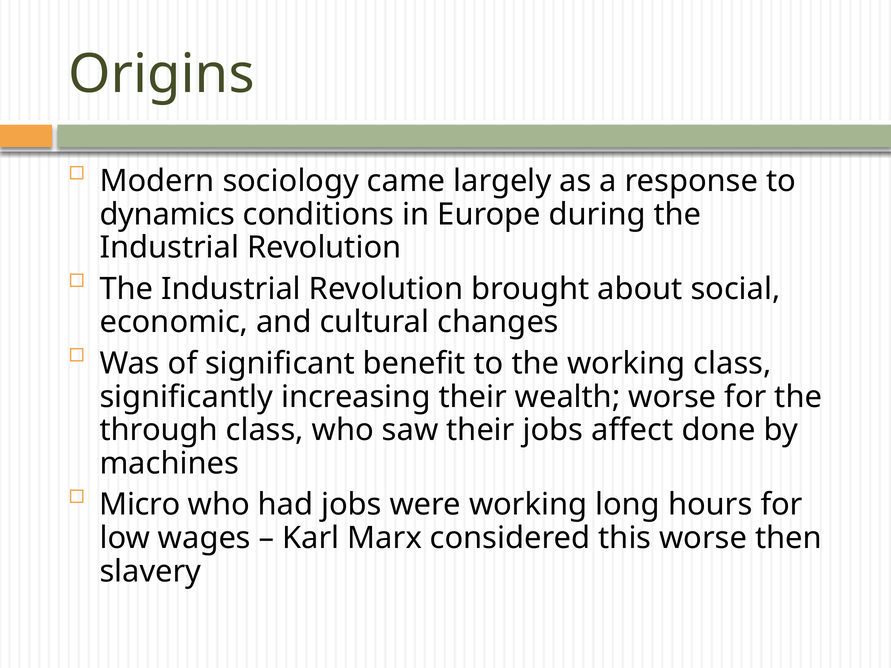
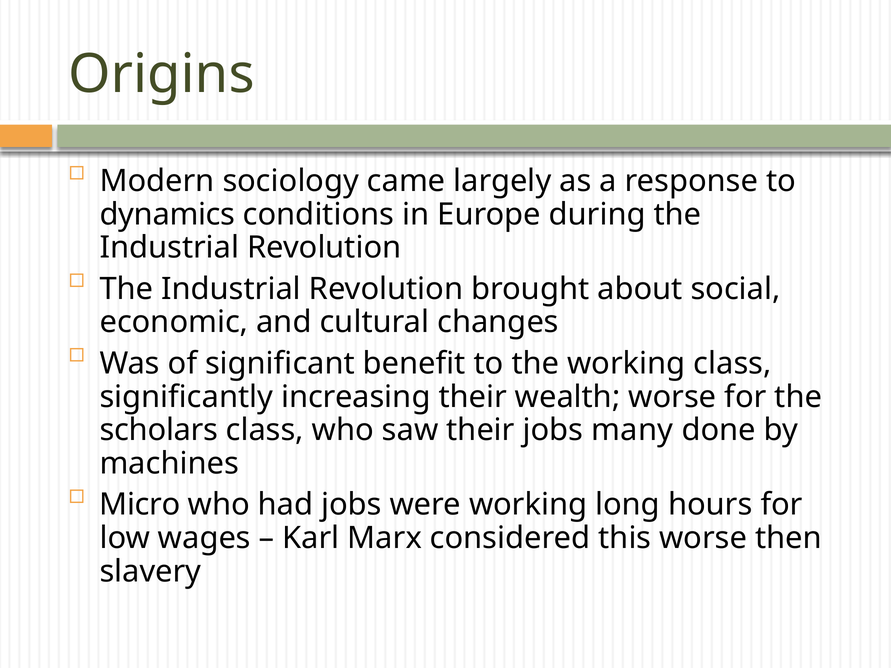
through: through -> scholars
affect: affect -> many
